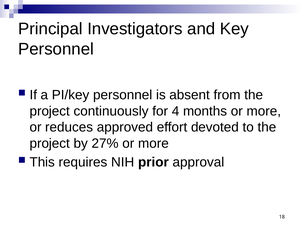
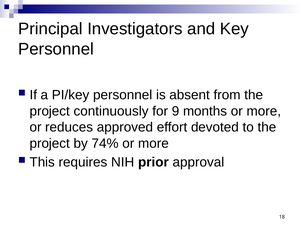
4: 4 -> 9
27%: 27% -> 74%
